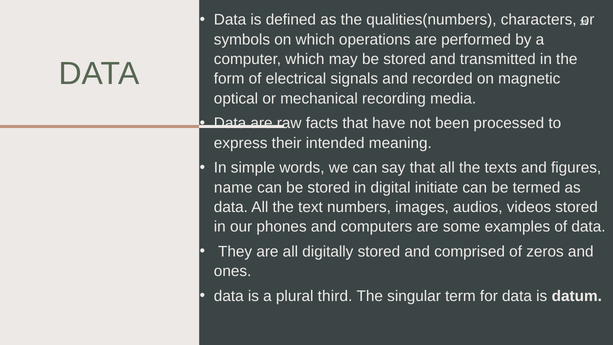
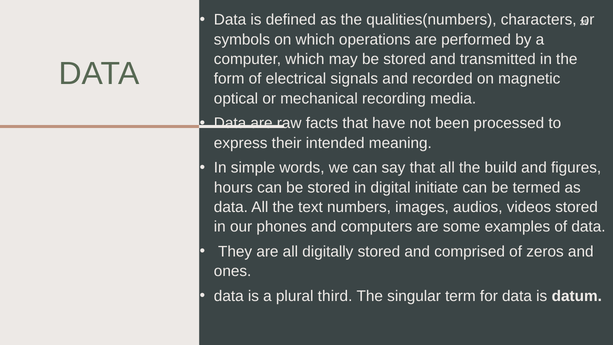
texts: texts -> build
name: name -> hours
